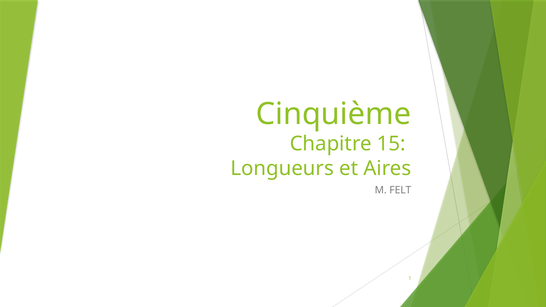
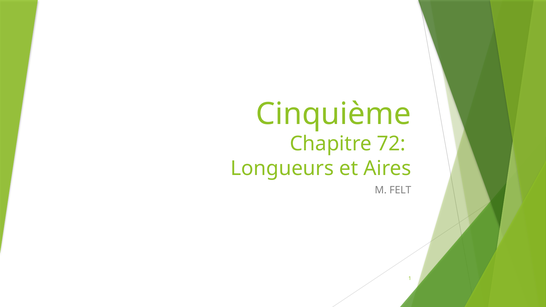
15: 15 -> 72
